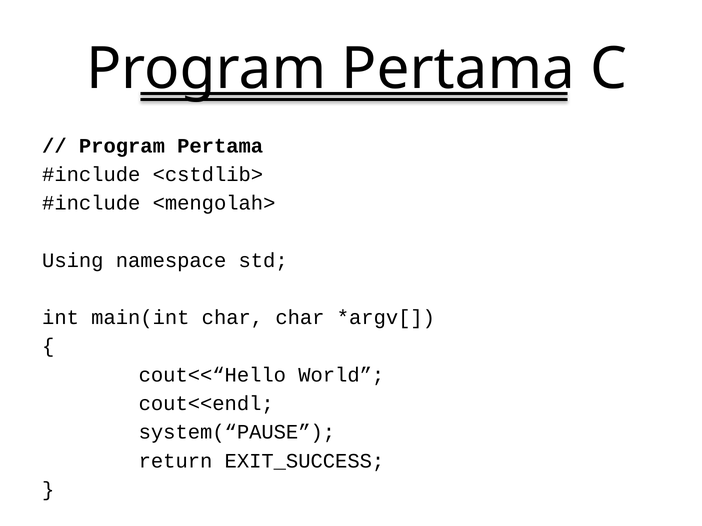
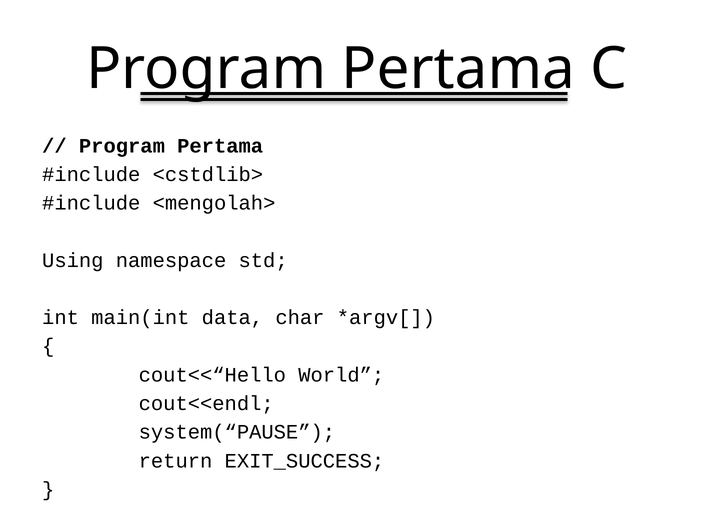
main(int char: char -> data
